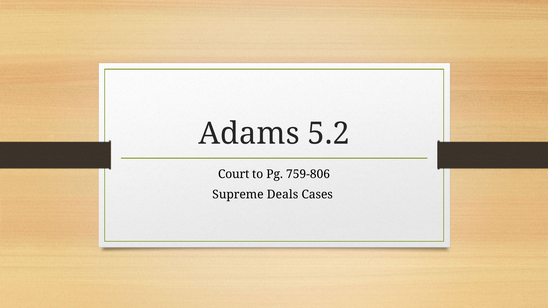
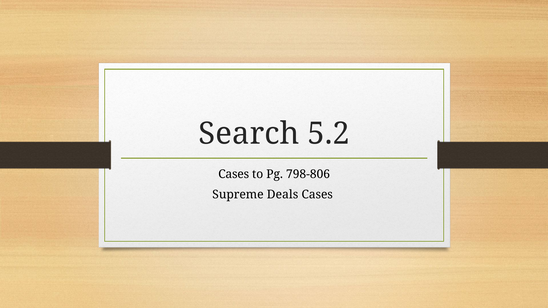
Adams: Adams -> Search
Court at (234, 174): Court -> Cases
759-806: 759-806 -> 798-806
